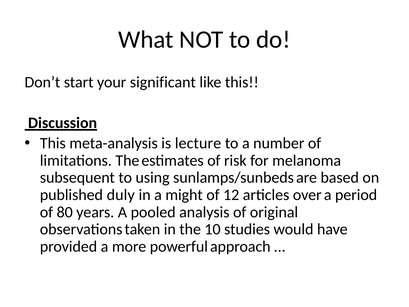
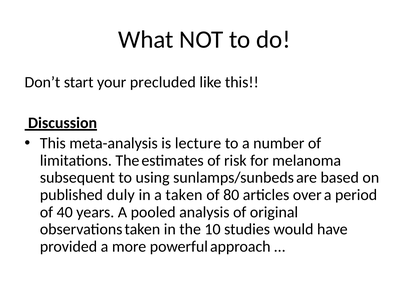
significant: significant -> precluded
a might: might -> taken
12: 12 -> 80
80: 80 -> 40
